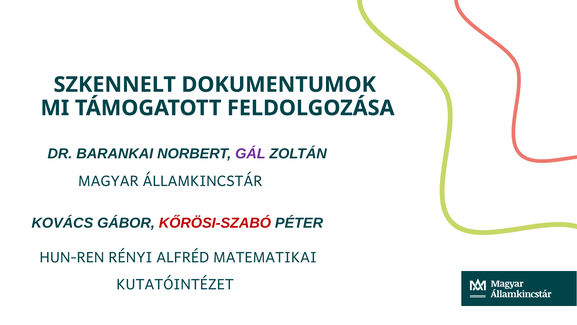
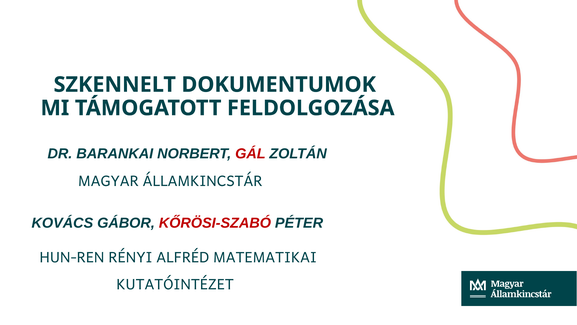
GÁL colour: purple -> red
